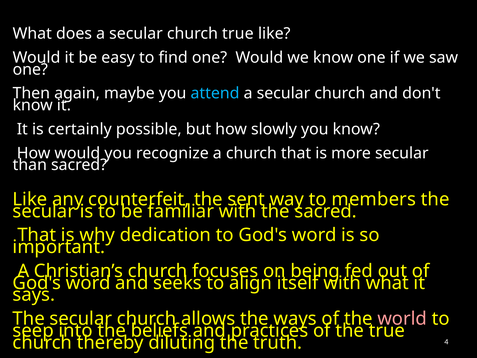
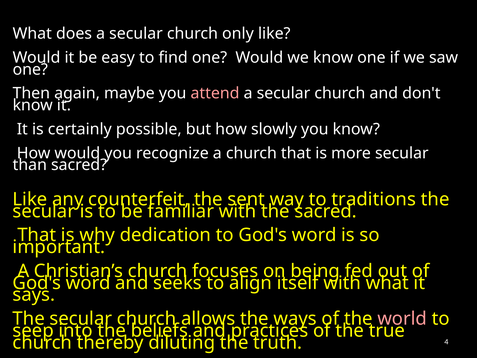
church true: true -> only
attend colour: light blue -> pink
members: members -> traditions
